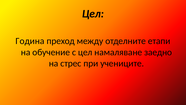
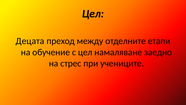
Година: Година -> Децата
